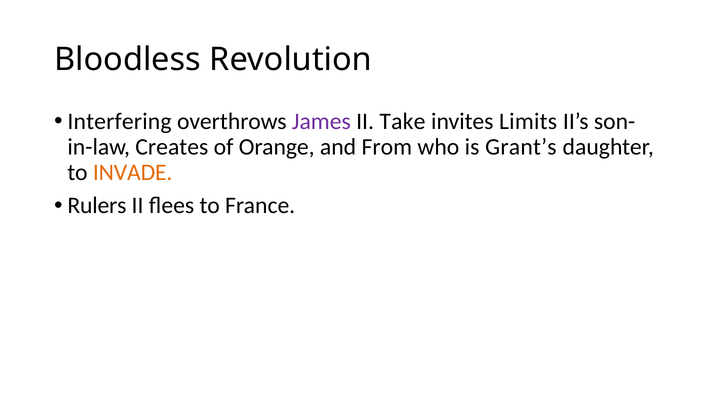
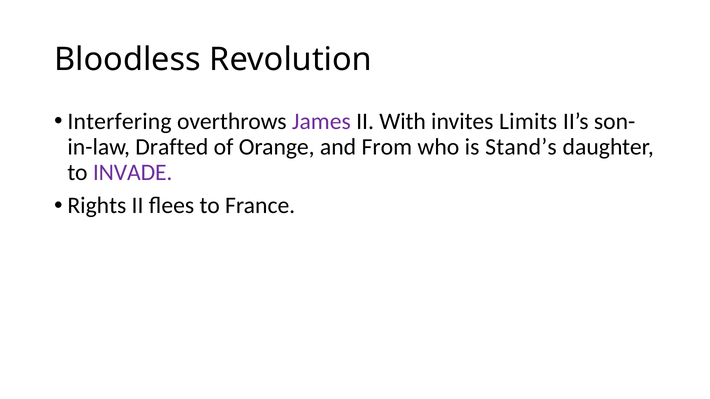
Take: Take -> With
Creates: Creates -> Drafted
Grant’s: Grant’s -> Stand’s
INVADE colour: orange -> purple
Rulers: Rulers -> Rights
